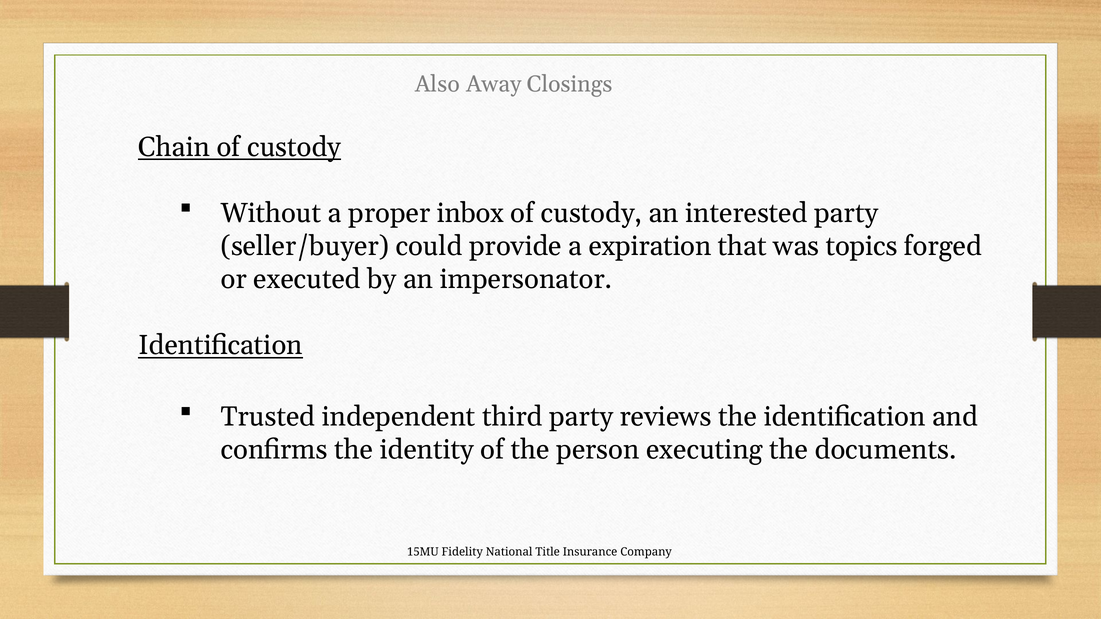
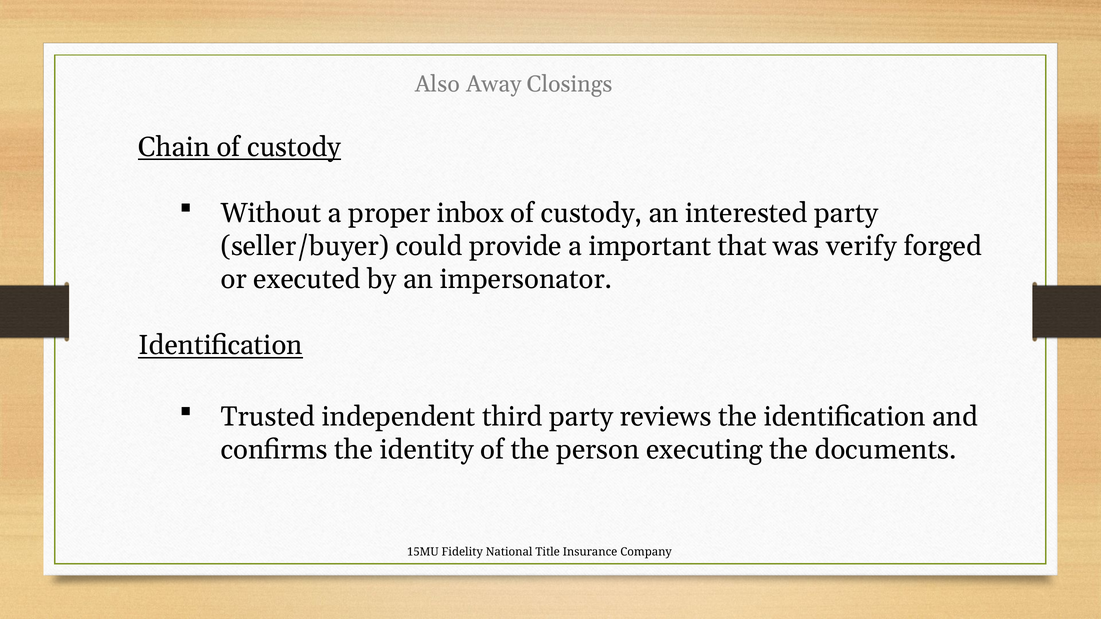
expiration: expiration -> important
topics: topics -> verify
